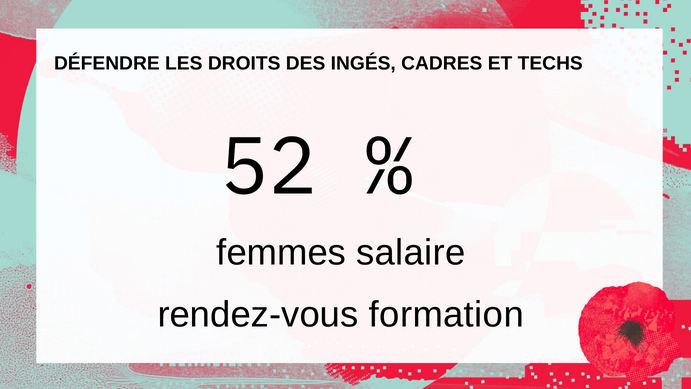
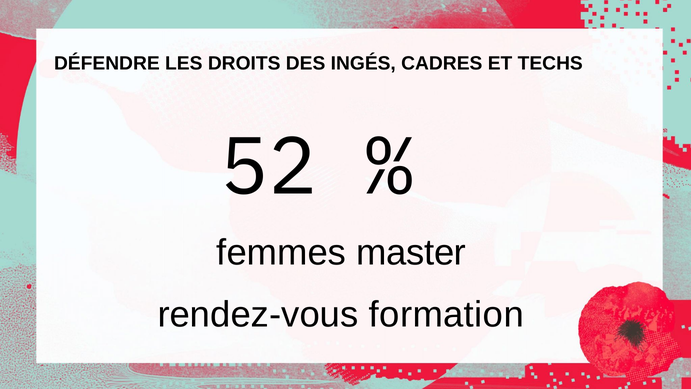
salaire: salaire -> master
